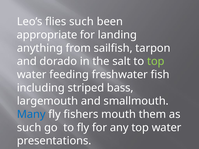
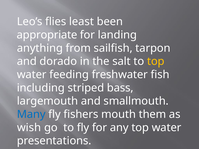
flies such: such -> least
top at (156, 61) colour: light green -> yellow
such at (29, 128): such -> wish
